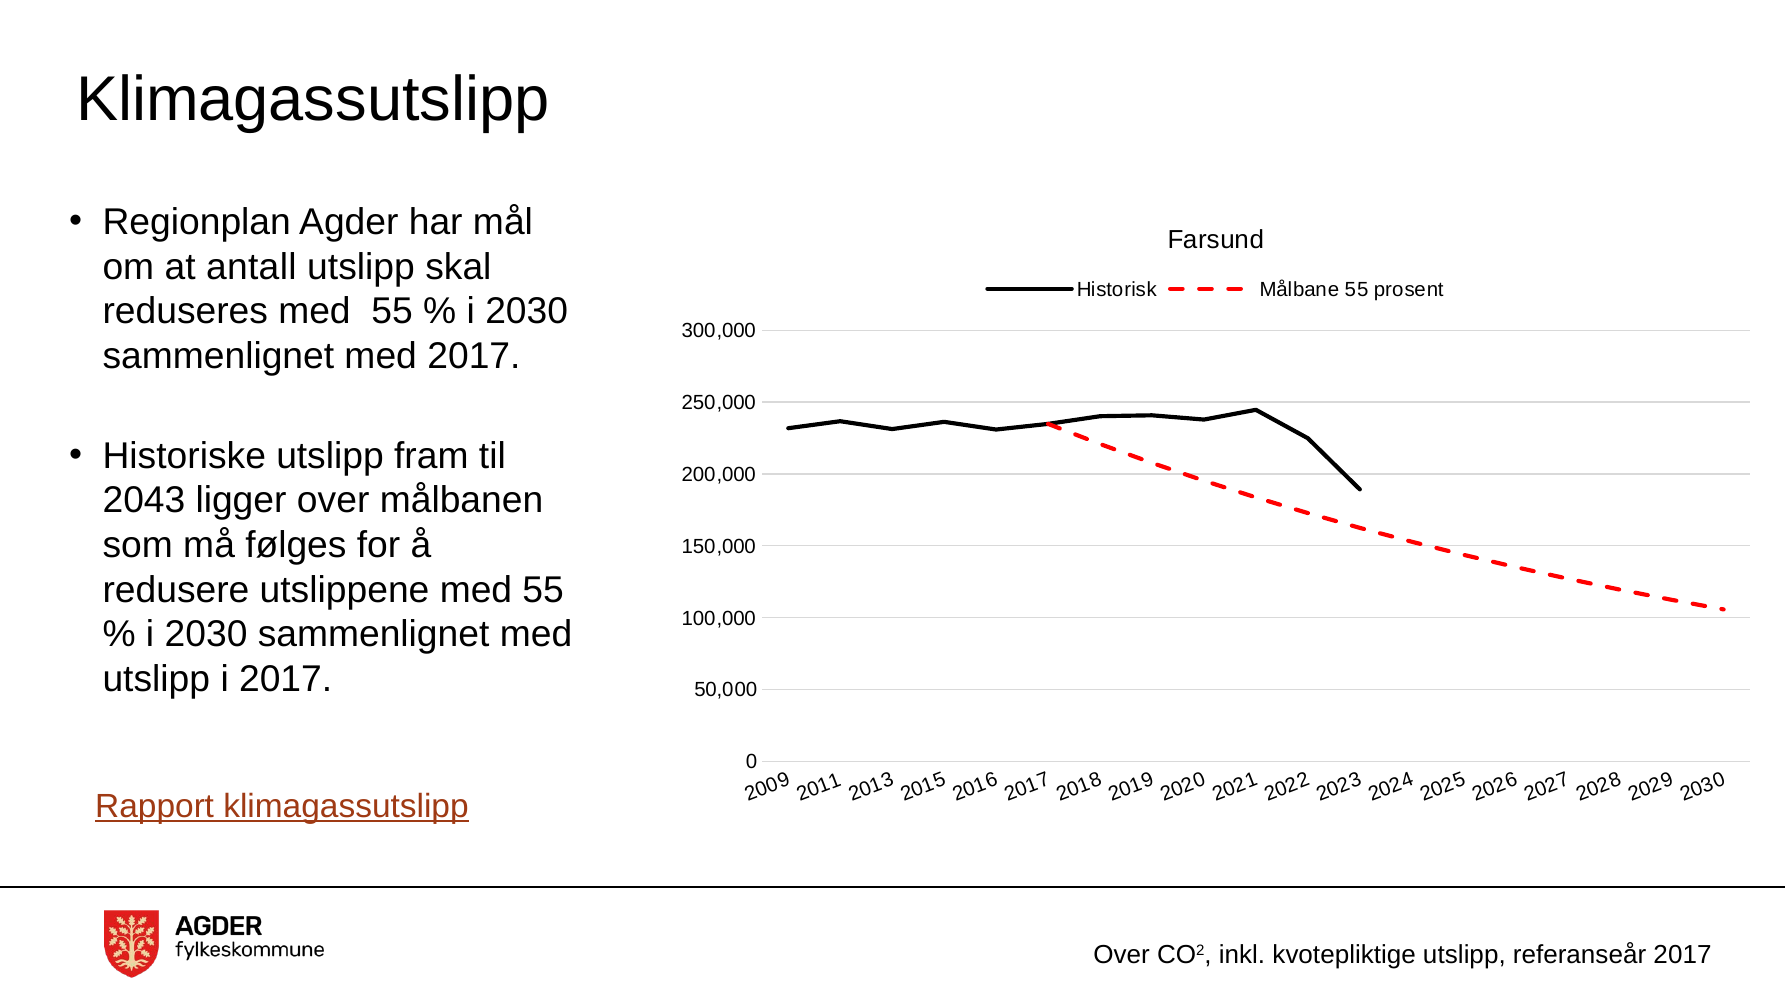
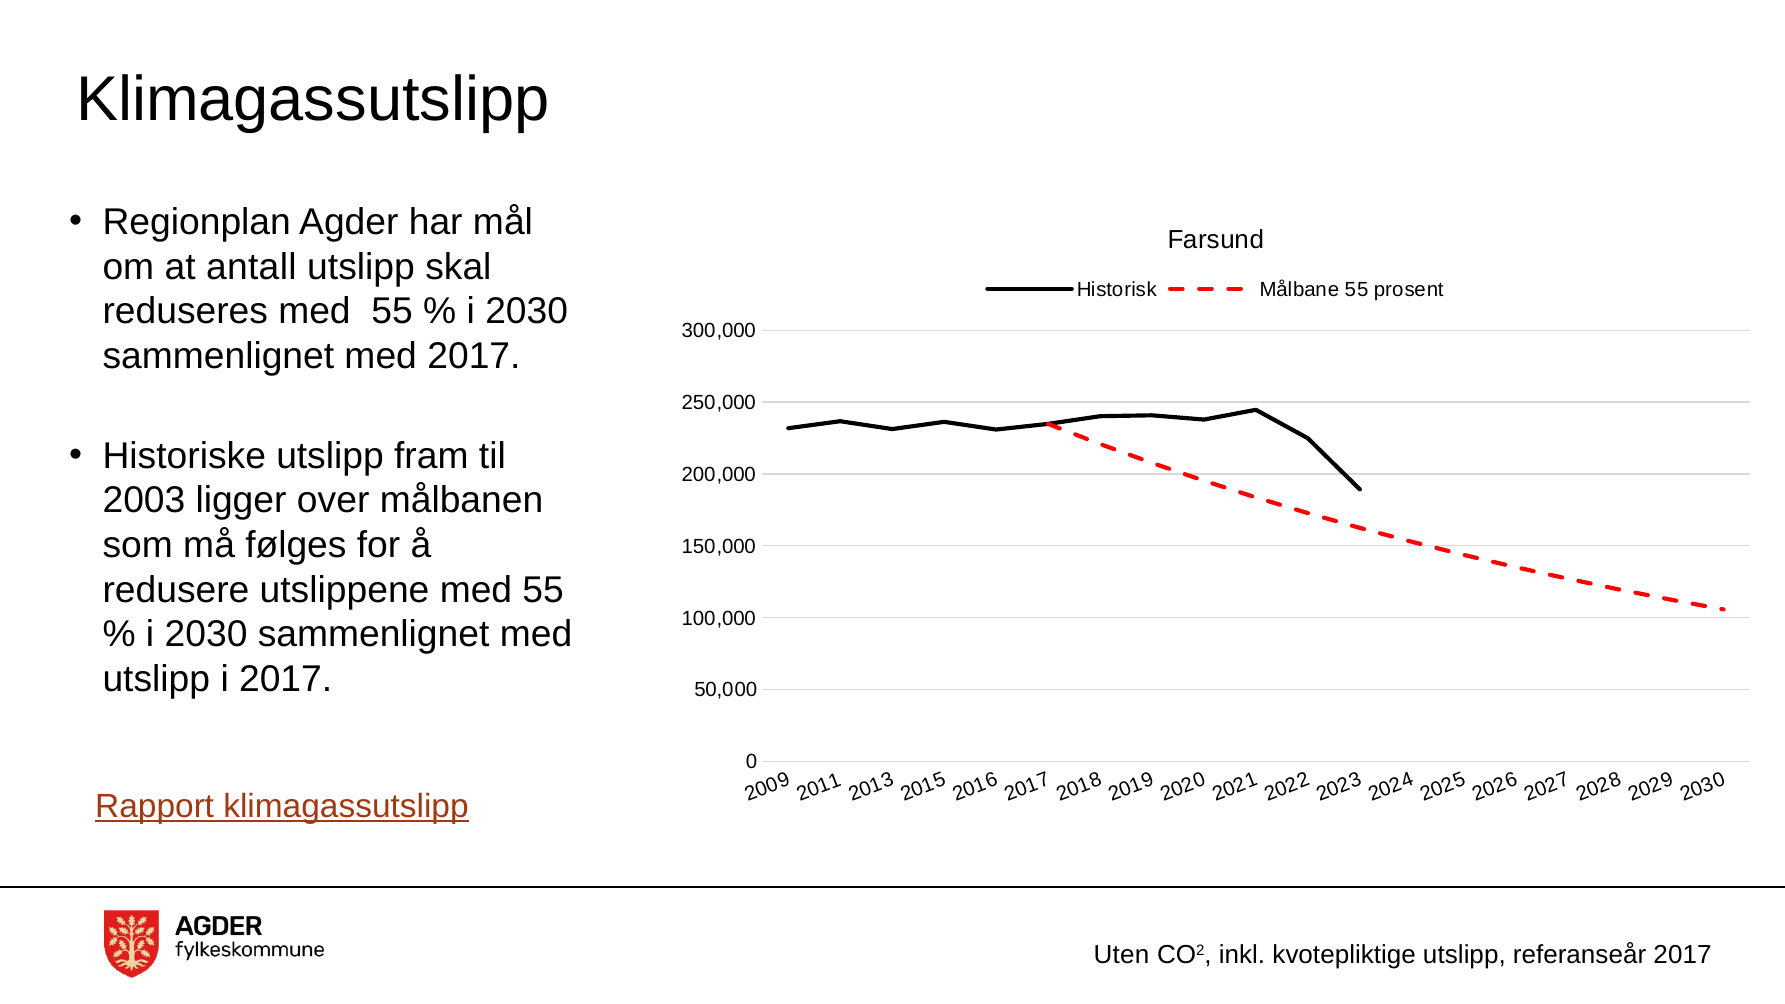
2043: 2043 -> 2003
Over at (1122, 955): Over -> Uten
